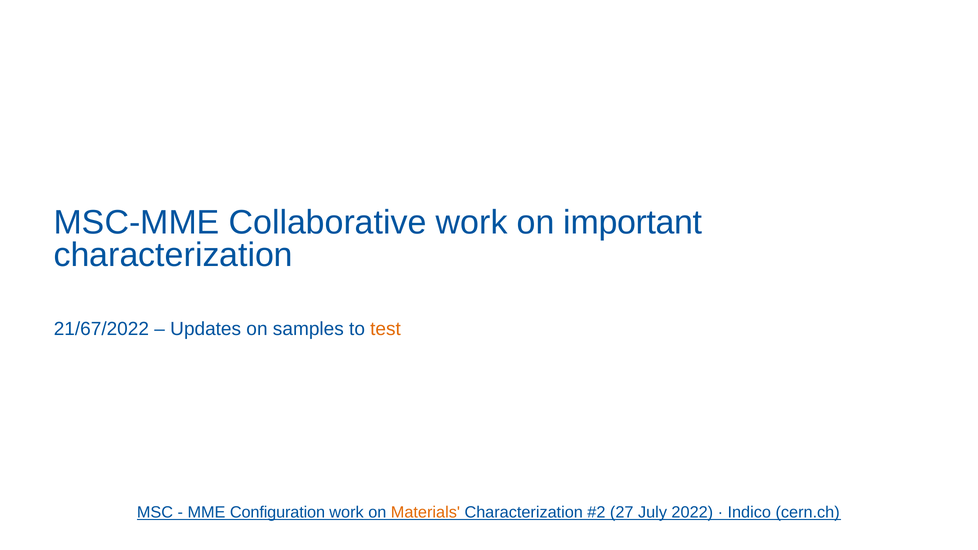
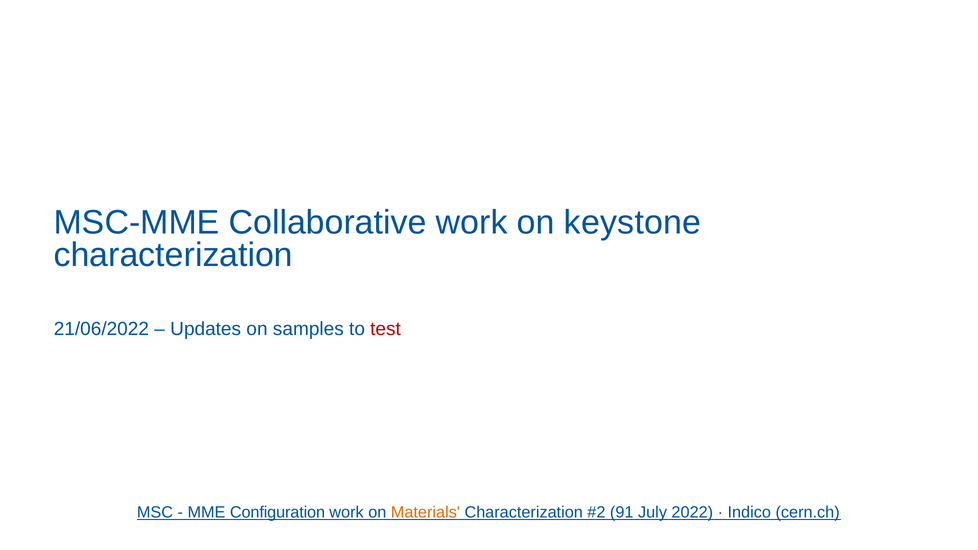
important: important -> keystone
21/67/2022: 21/67/2022 -> 21/06/2022
test colour: orange -> red
27: 27 -> 91
